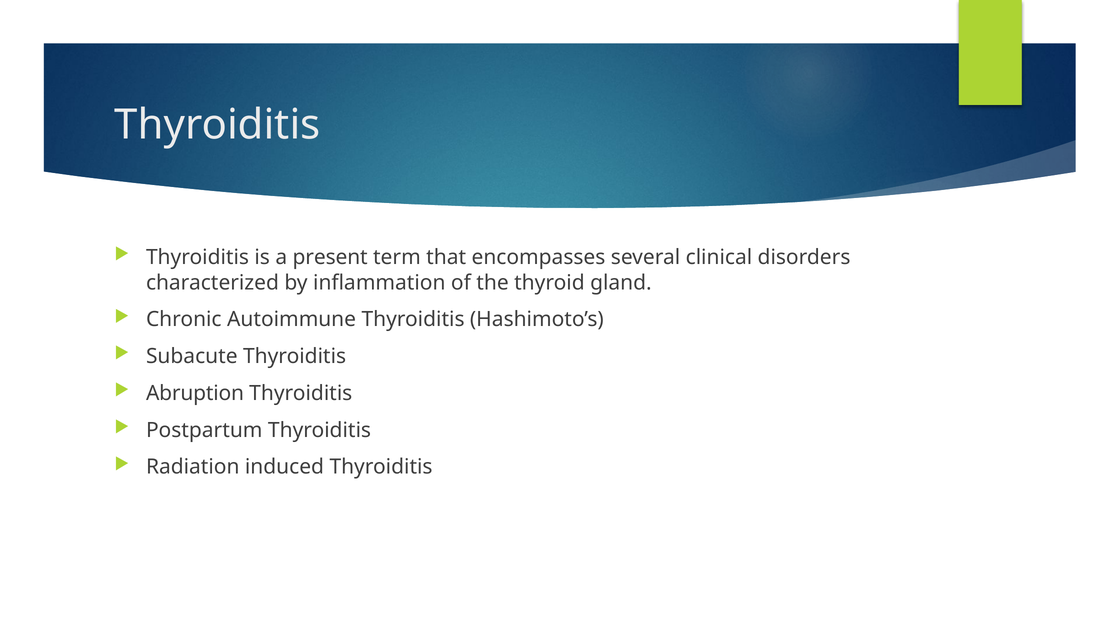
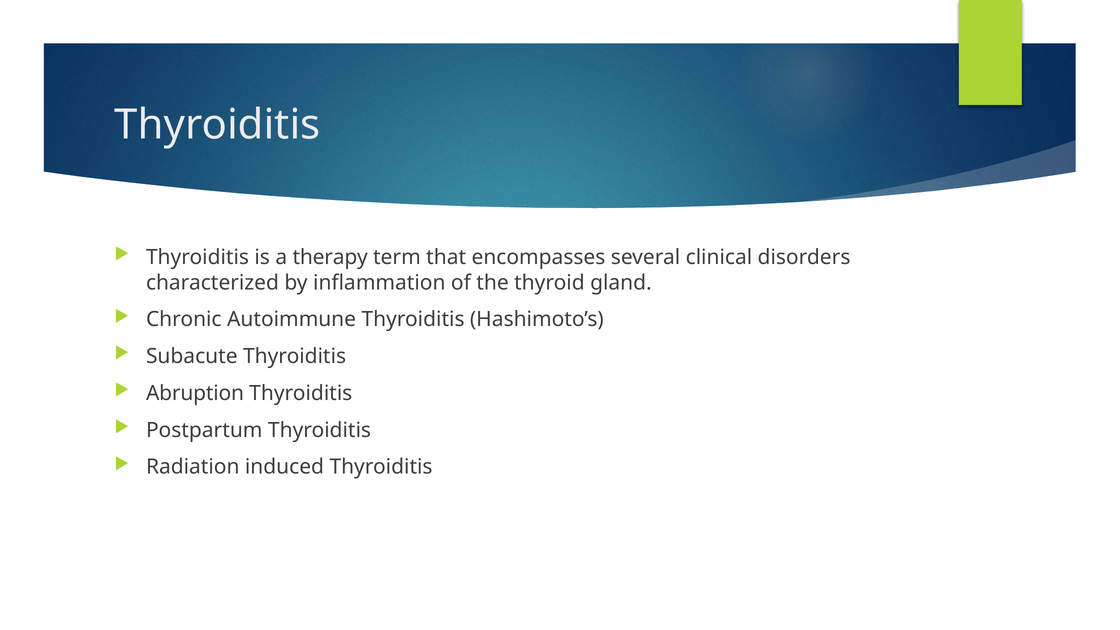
present: present -> therapy
